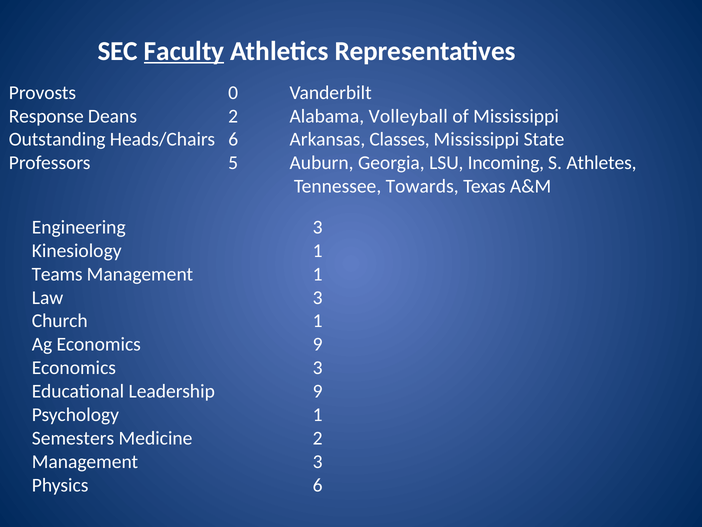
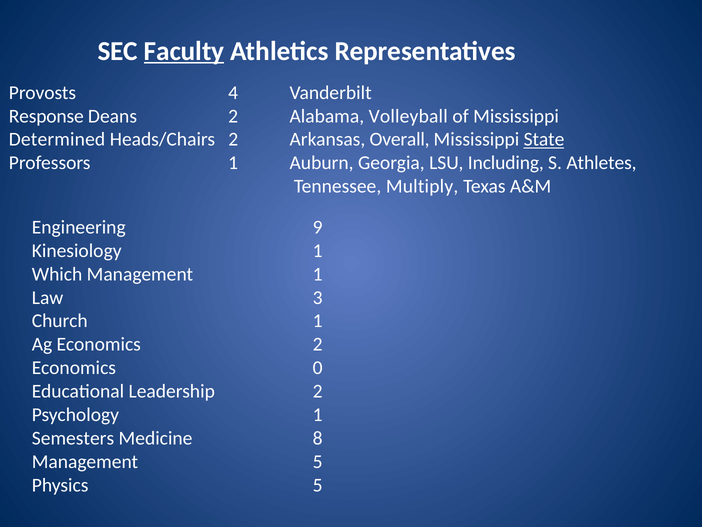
0: 0 -> 4
Outstanding: Outstanding -> Determined
Heads/Chairs 6: 6 -> 2
Classes: Classes -> Overall
State underline: none -> present
Professors 5: 5 -> 1
Incoming: Incoming -> Including
Towards: Towards -> Multiply
Engineering 3: 3 -> 9
Teams: Teams -> Which
Economics 9: 9 -> 2
Economics 3: 3 -> 0
Leadership 9: 9 -> 2
Medicine 2: 2 -> 8
Management 3: 3 -> 5
Physics 6: 6 -> 5
